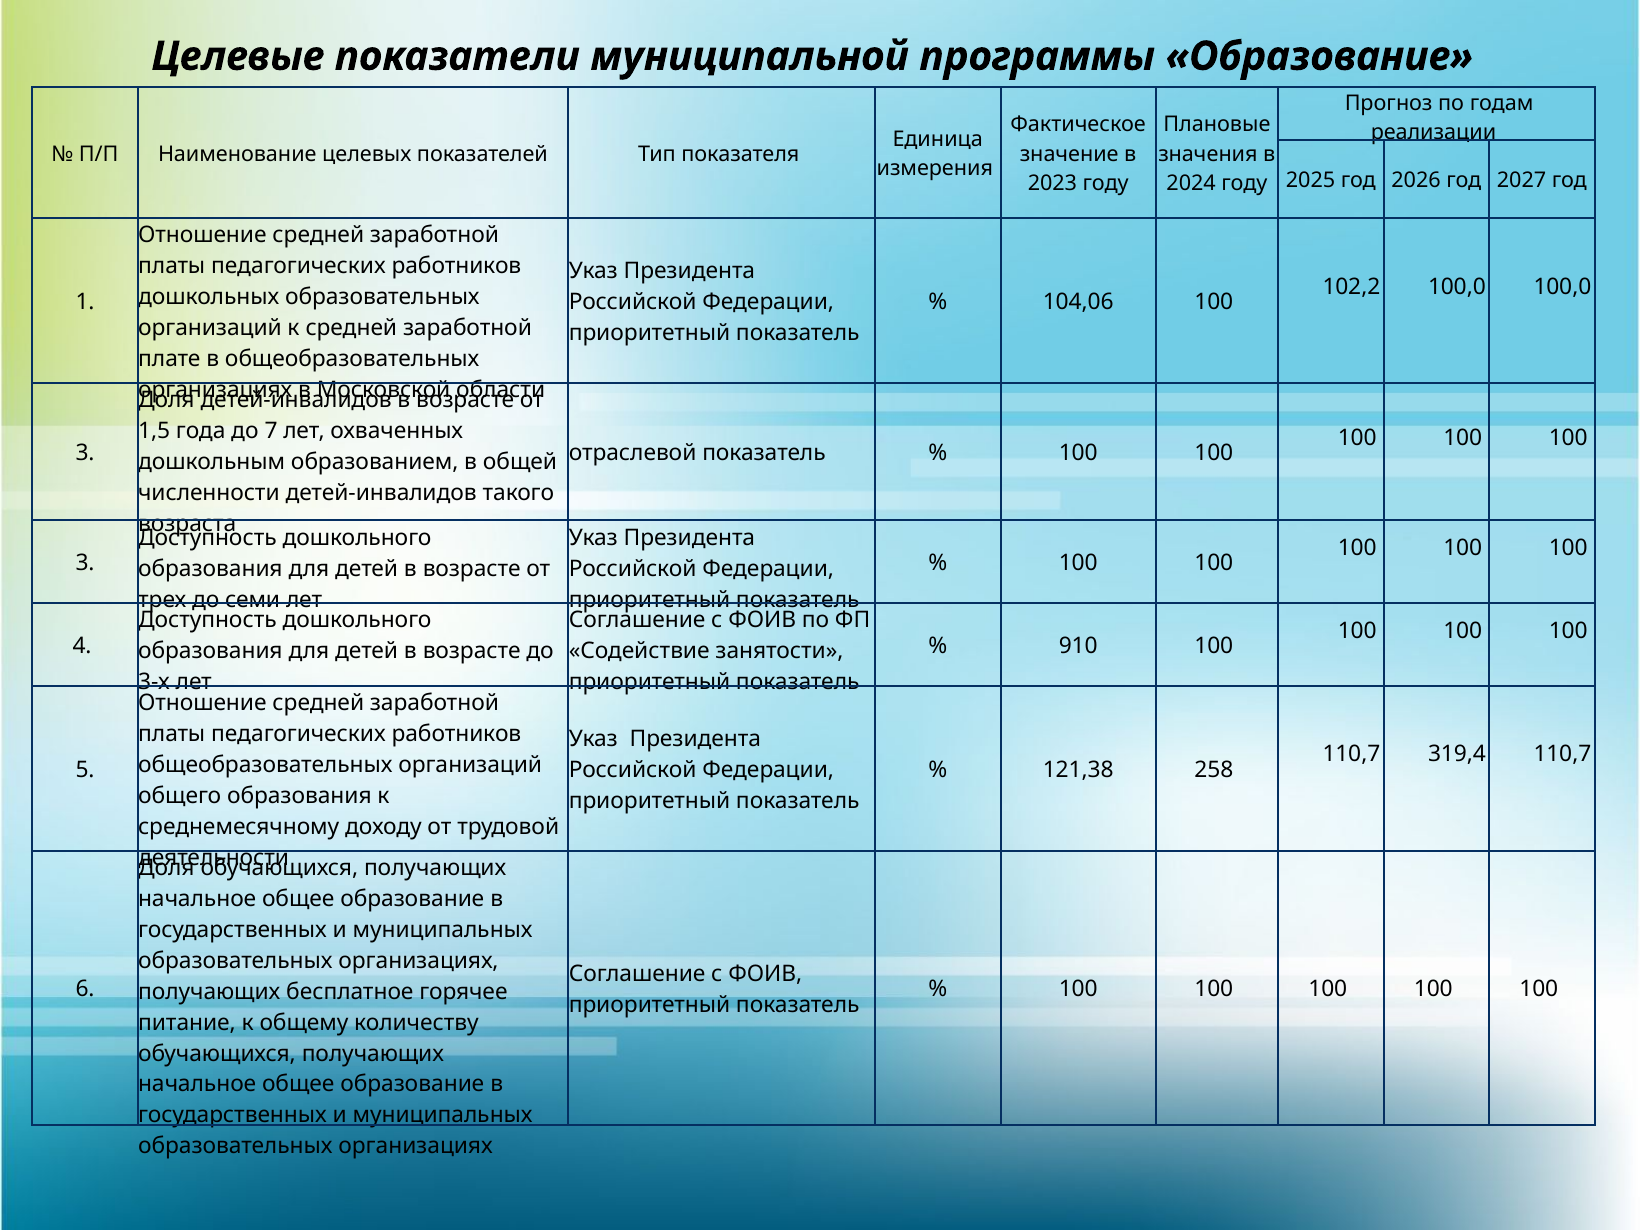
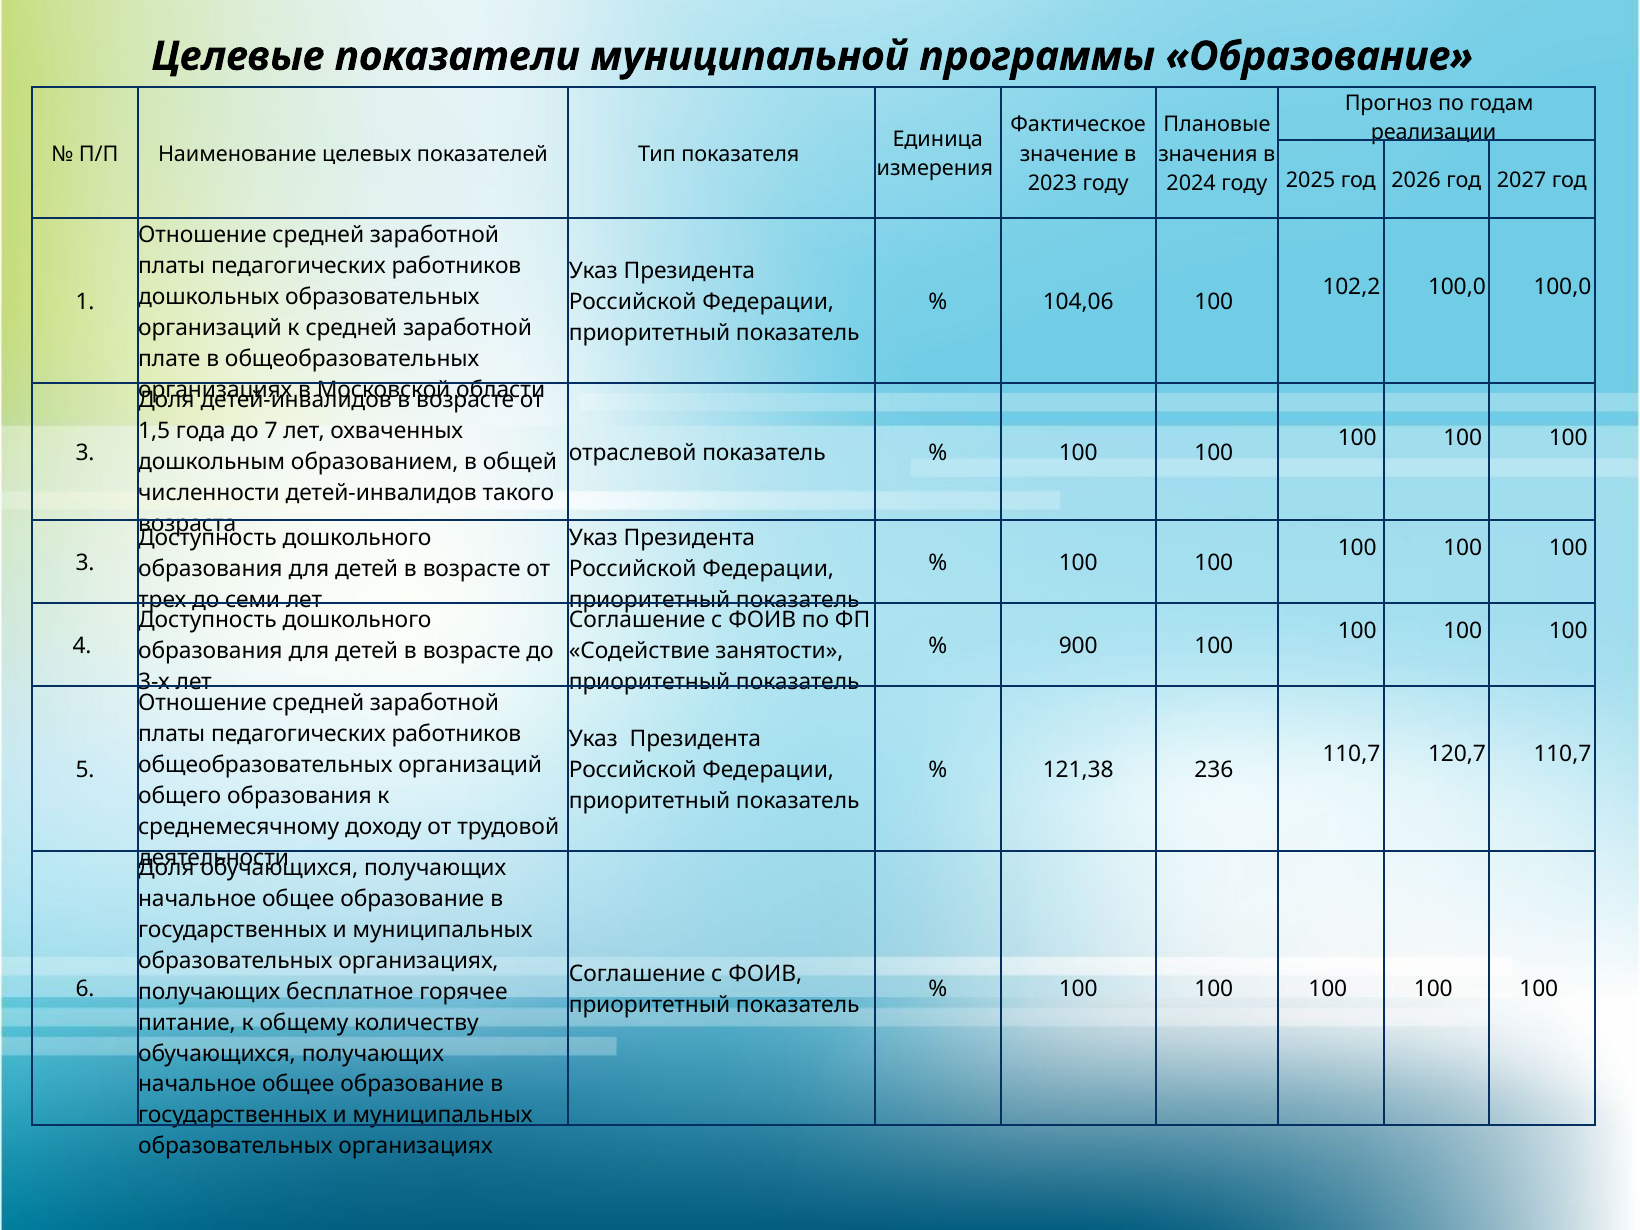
910: 910 -> 900
319,4: 319,4 -> 120,7
258: 258 -> 236
